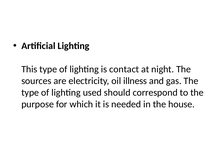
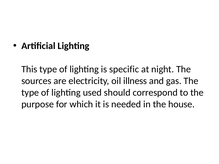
contact: contact -> specific
